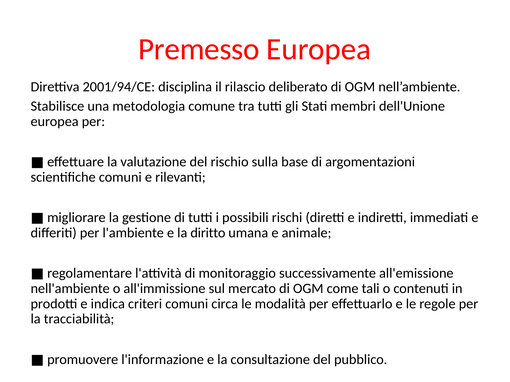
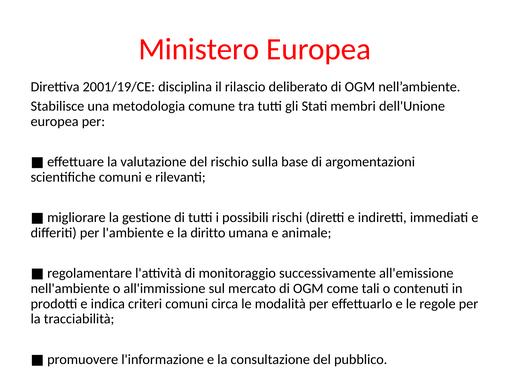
Premesso: Premesso -> Ministero
2001/94/CE: 2001/94/CE -> 2001/19/CE
